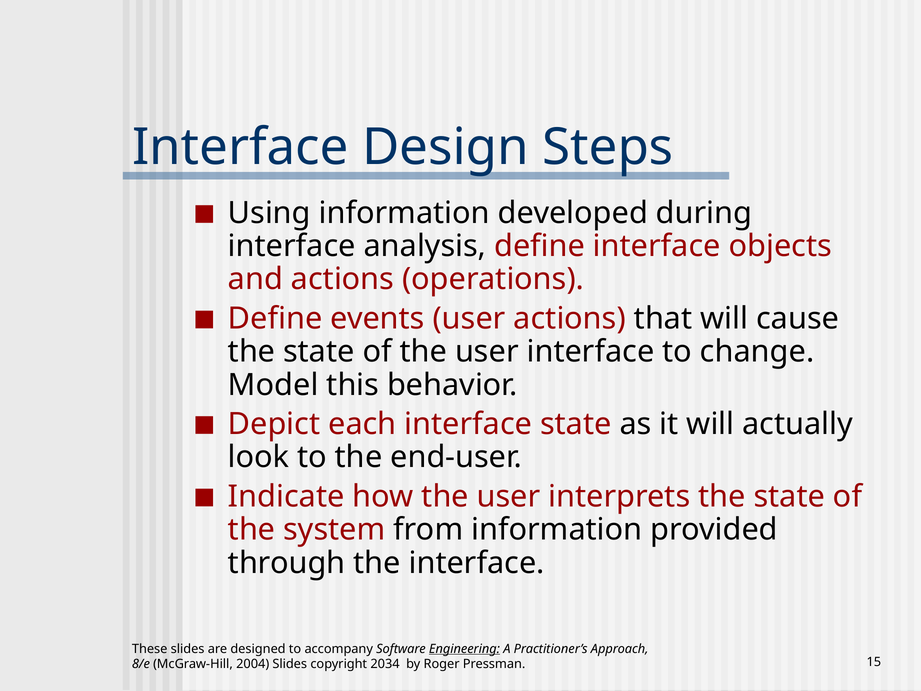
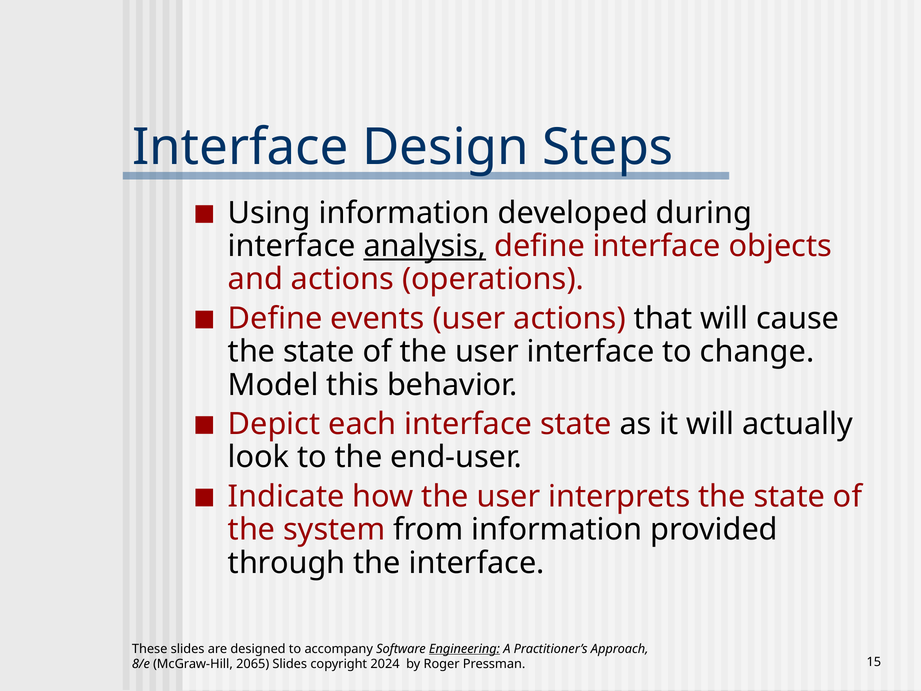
analysis underline: none -> present
2004: 2004 -> 2065
2034: 2034 -> 2024
